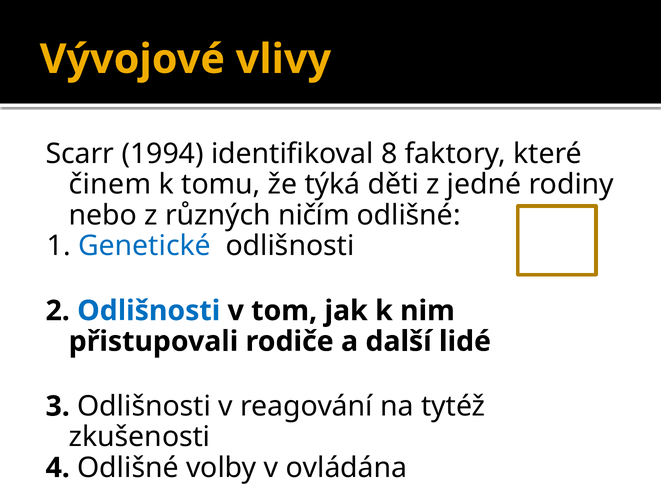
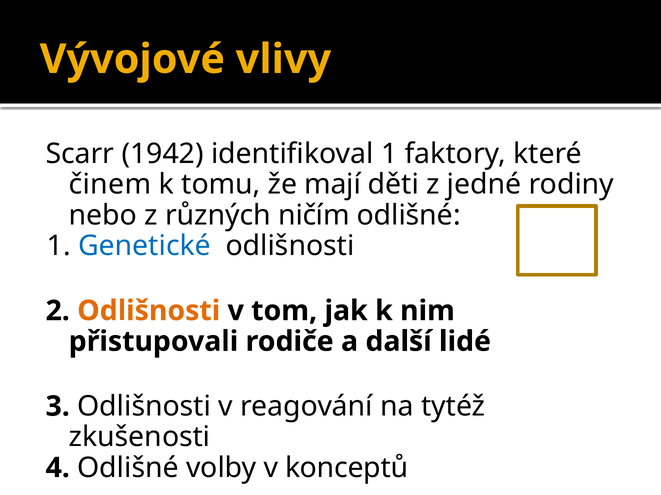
1994: 1994 -> 1942
identifikoval 8: 8 -> 1
týká: týká -> mají
Odlišnosti at (149, 311) colour: blue -> orange
ovládána: ovládána -> konceptů
